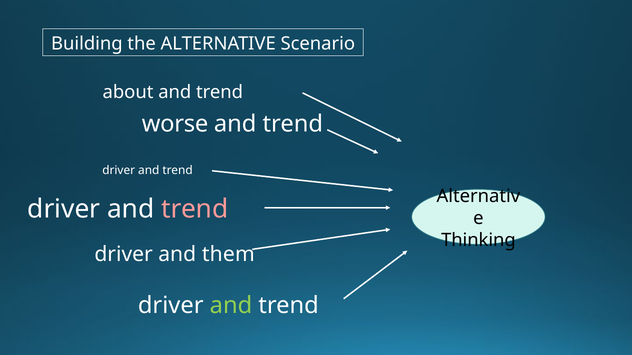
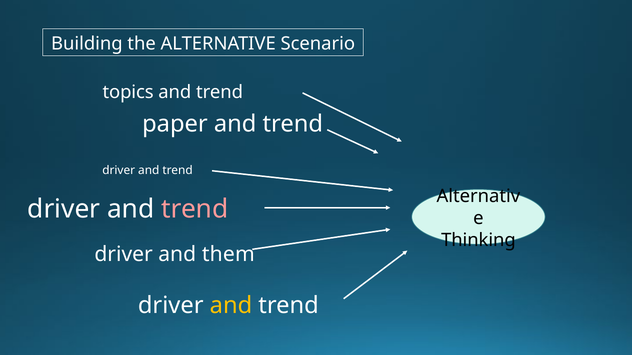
about: about -> topics
worse: worse -> paper
and at (231, 306) colour: light green -> yellow
